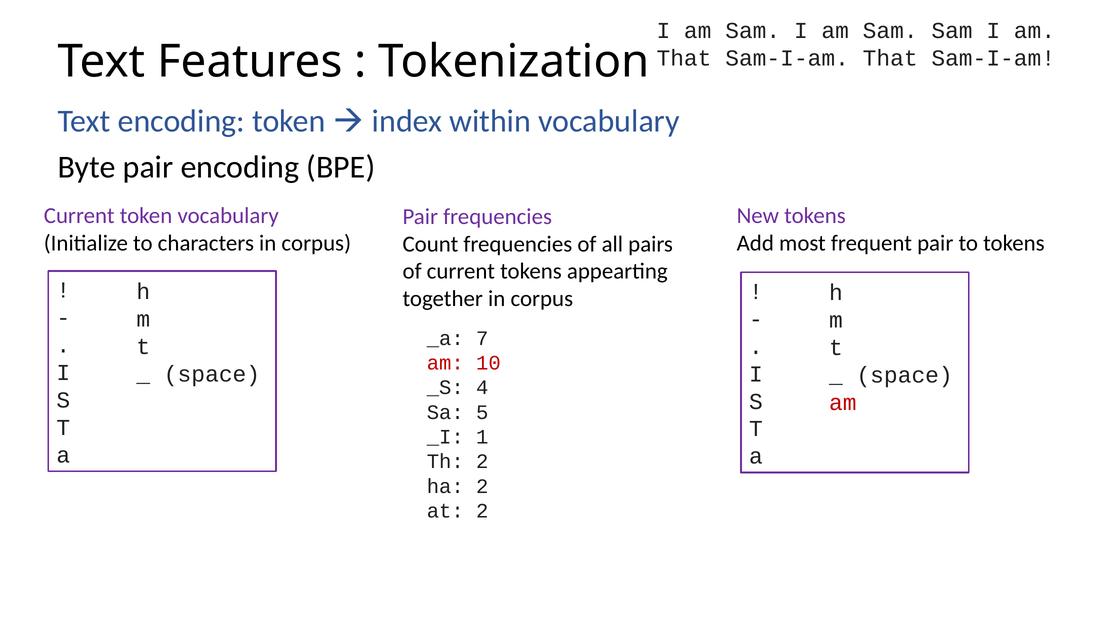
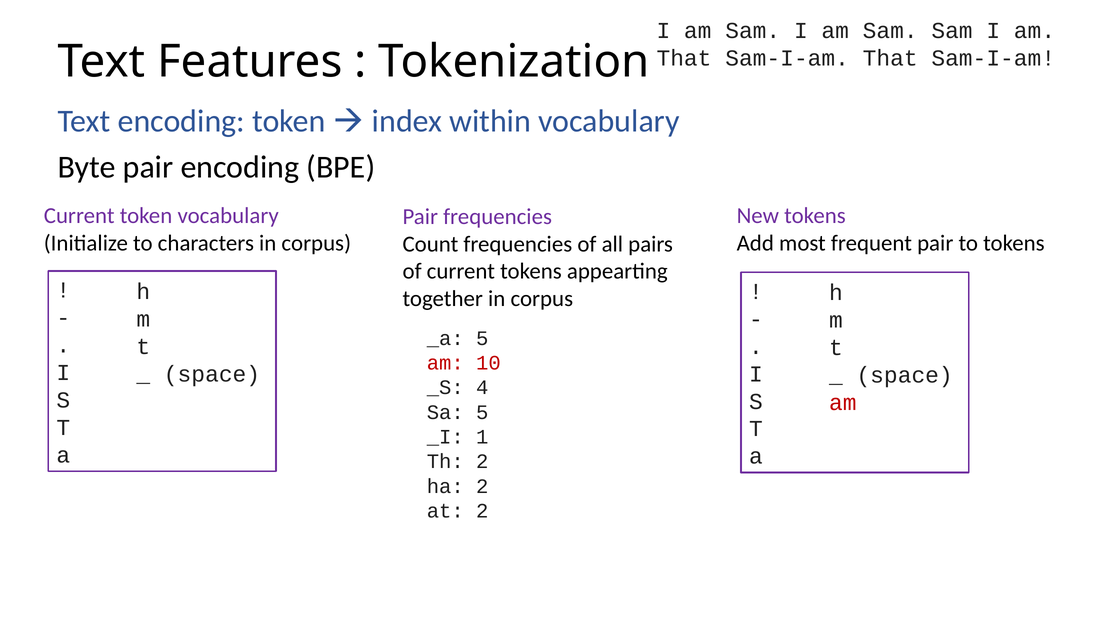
_a 7: 7 -> 5
